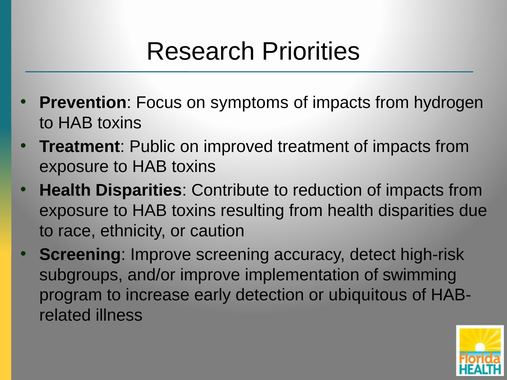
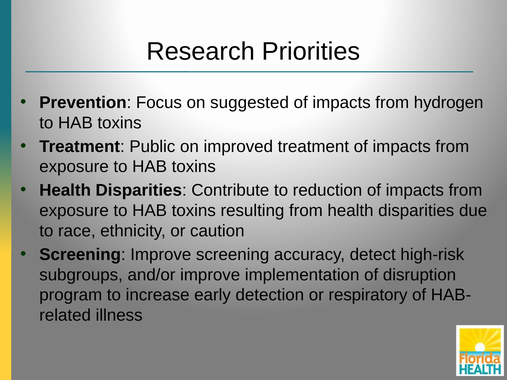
symptoms: symptoms -> suggested
swimming: swimming -> disruption
ubiquitous: ubiquitous -> respiratory
